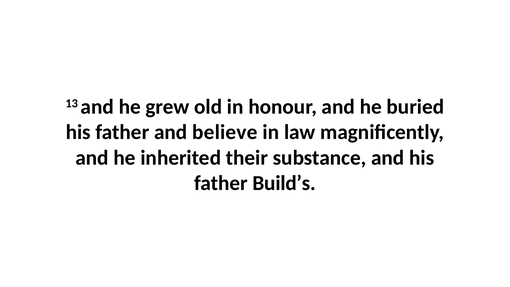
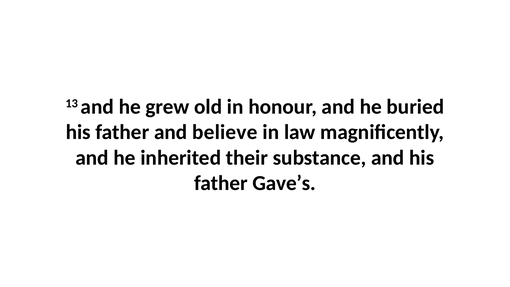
Build’s: Build’s -> Gave’s
